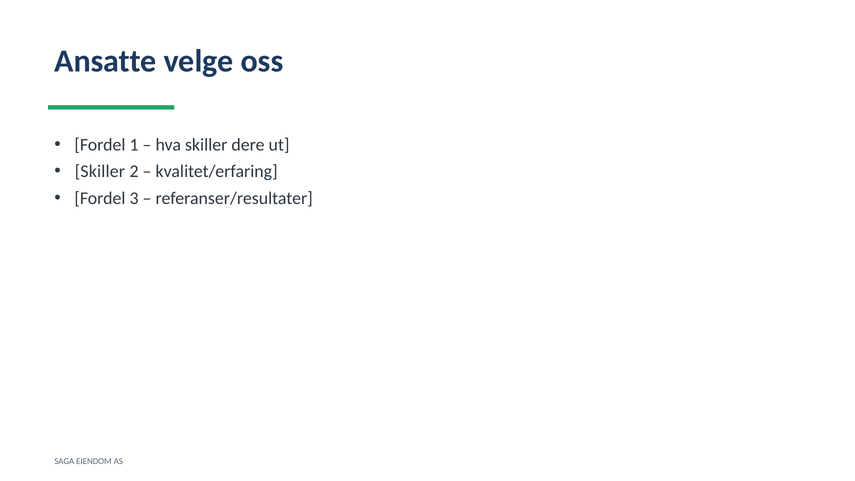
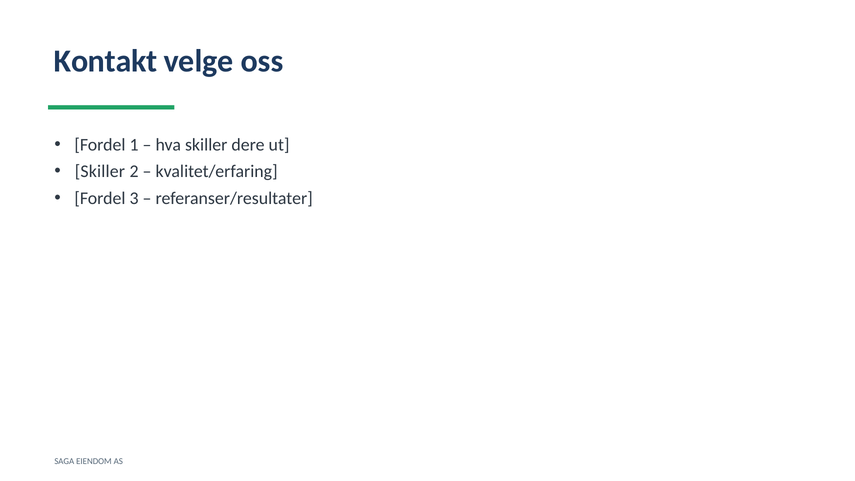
Ansatte: Ansatte -> Kontakt
